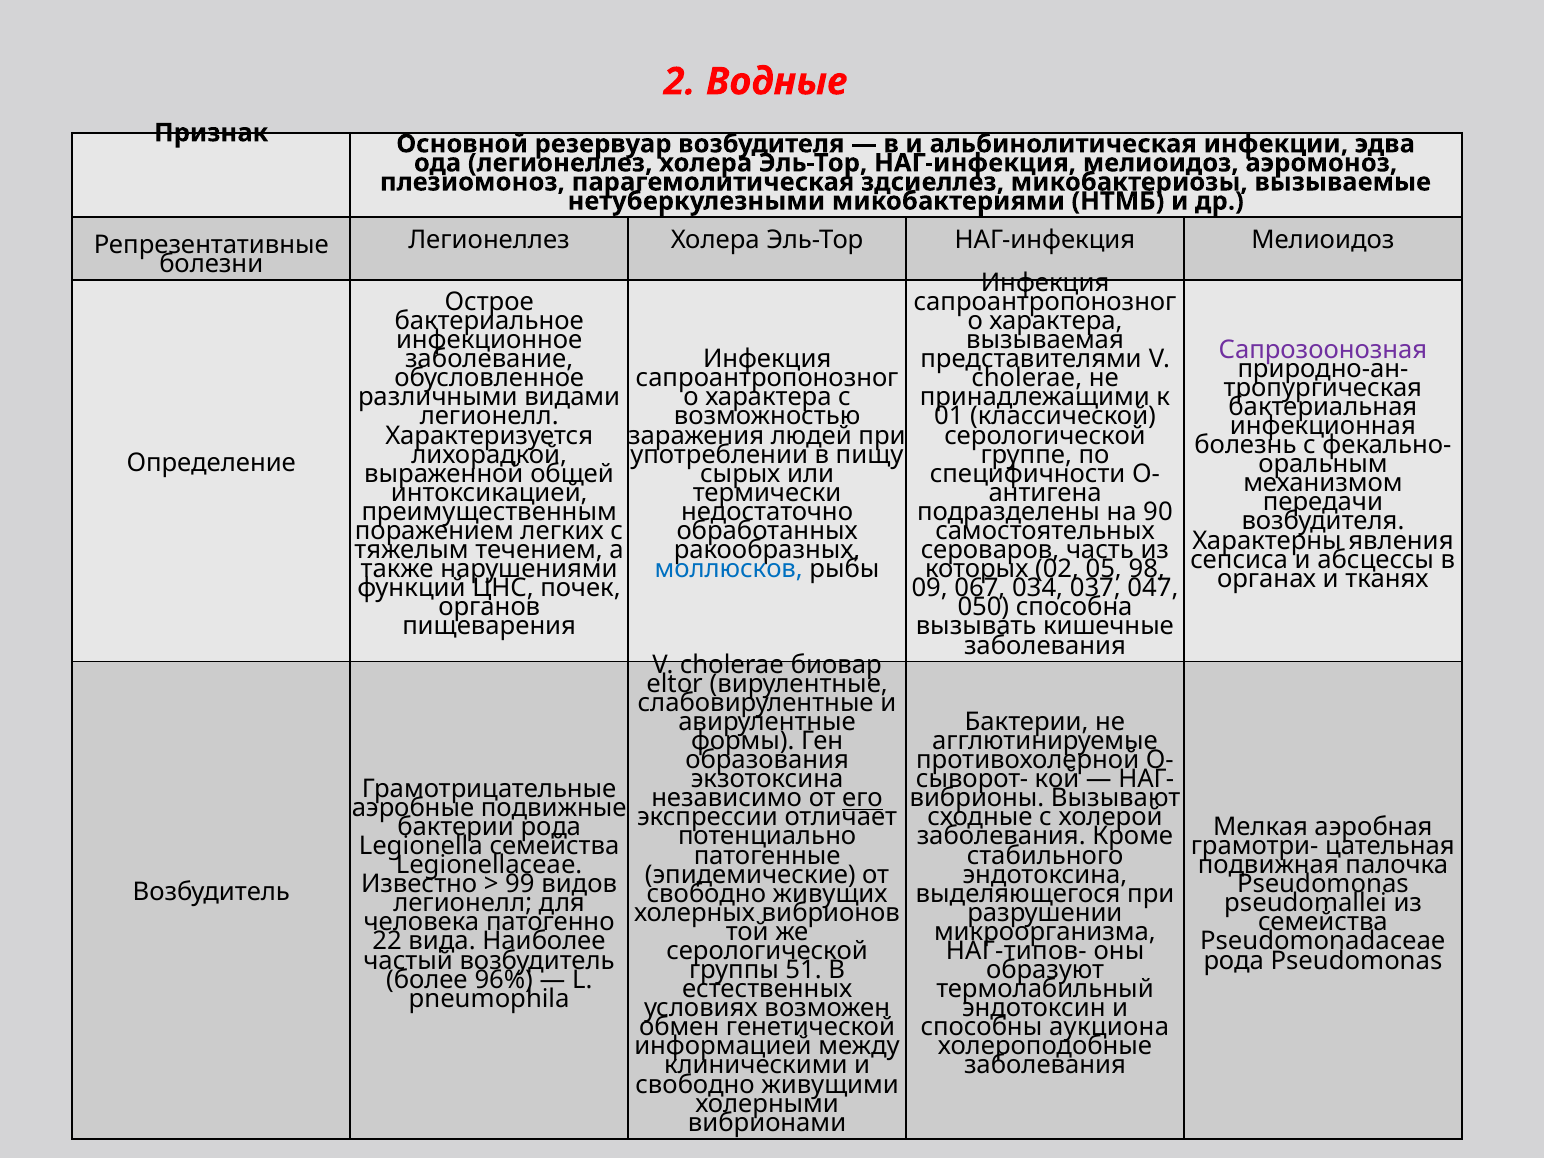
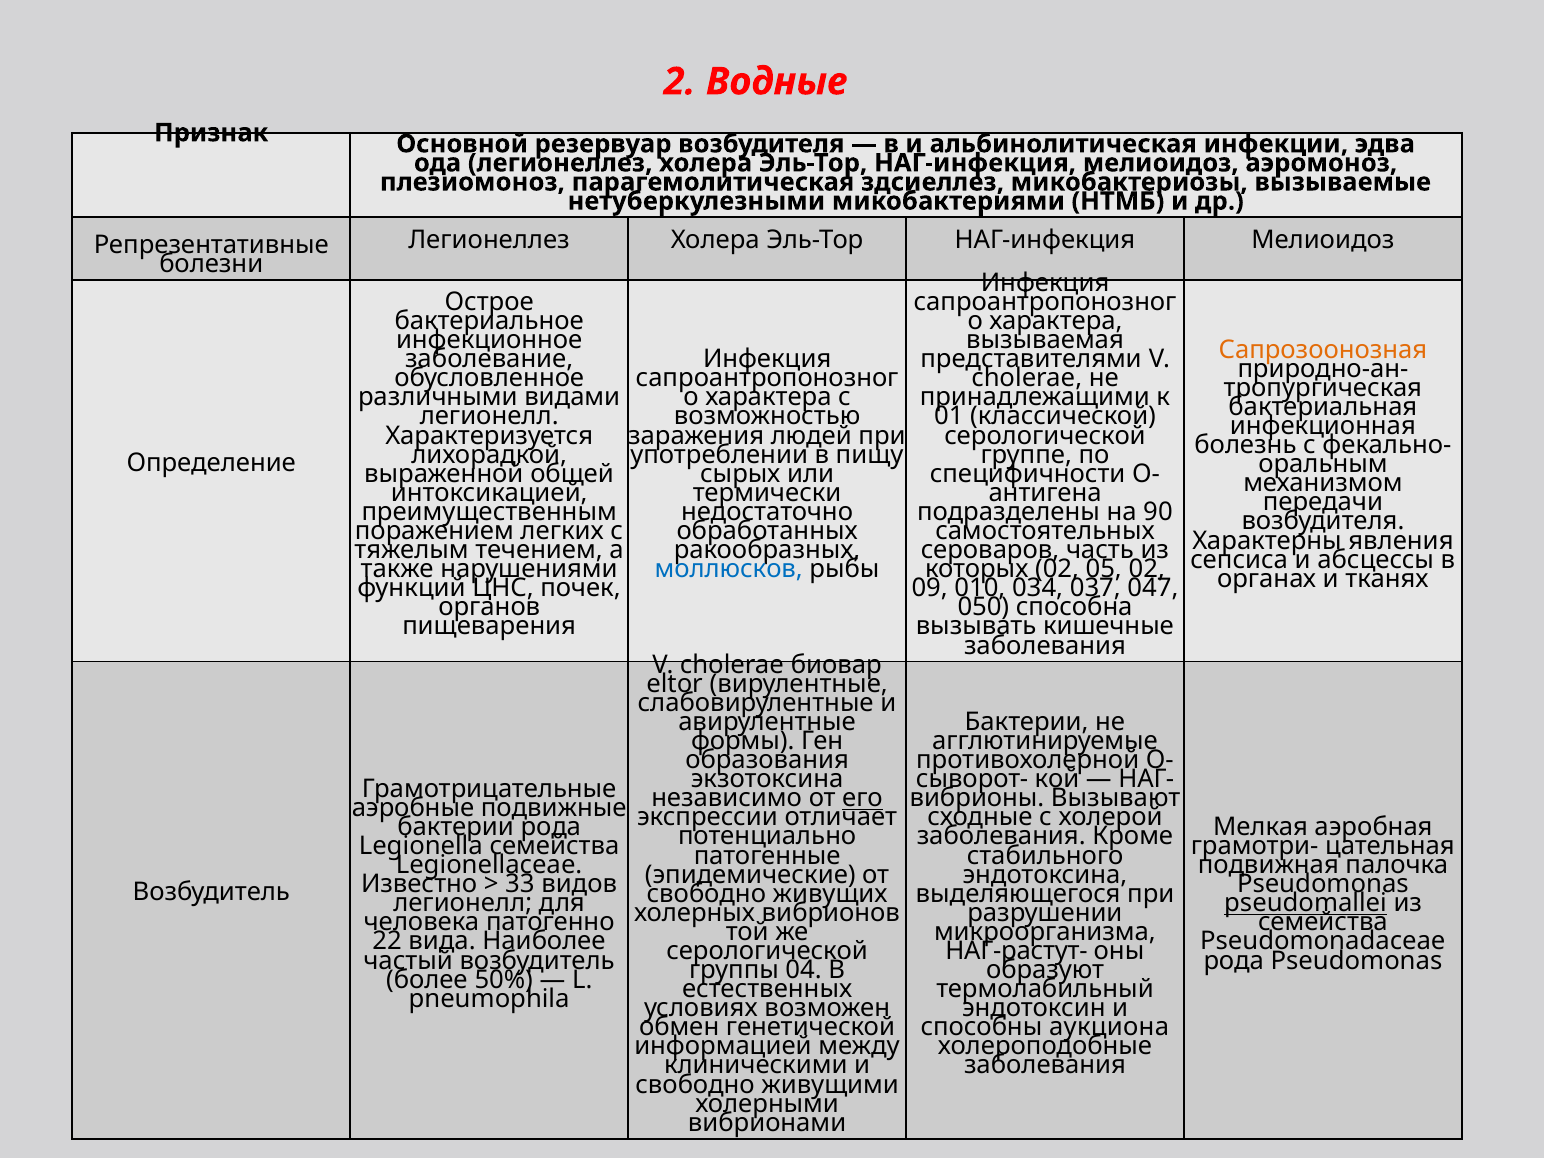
Сапрозоонозная colour: purple -> orange
05 98: 98 -> 02
067: 067 -> 010
99: 99 -> 33
pseudomallei underline: none -> present
НАГ-типов-: НАГ-типов- -> НАГ-растут-
51: 51 -> 04
96%: 96% -> 50%
